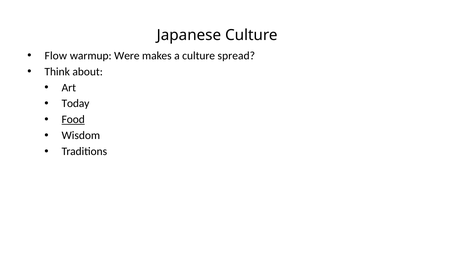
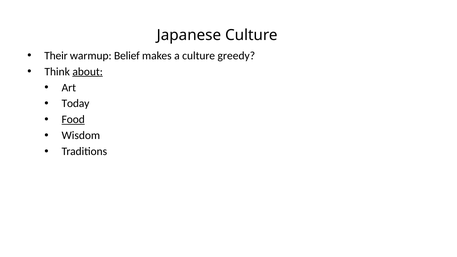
Flow: Flow -> Their
Were: Were -> Belief
spread: spread -> greedy
about underline: none -> present
